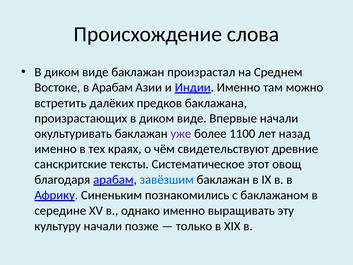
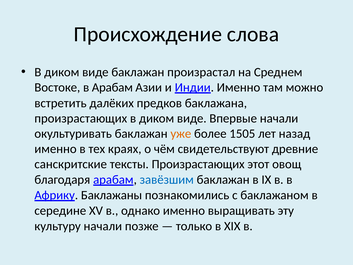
уже colour: purple -> orange
1100: 1100 -> 1505
тексты Систематическое: Систематическое -> Произрастающих
Синеньким: Синеньким -> Баклажаны
